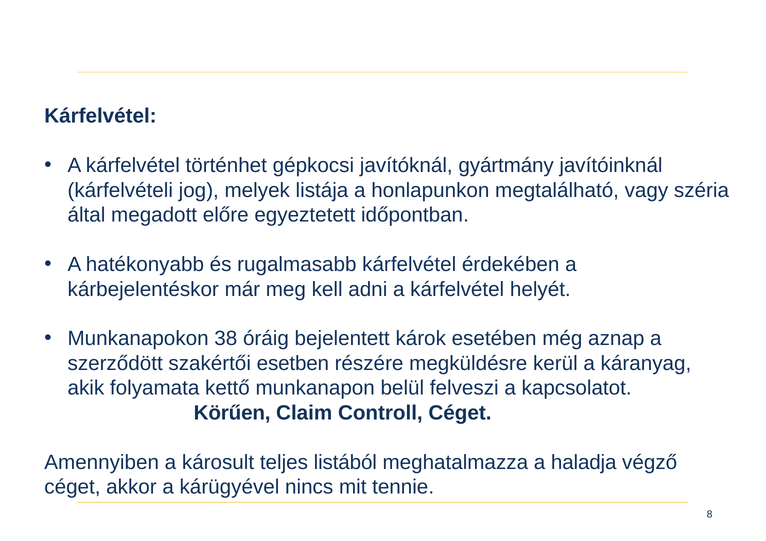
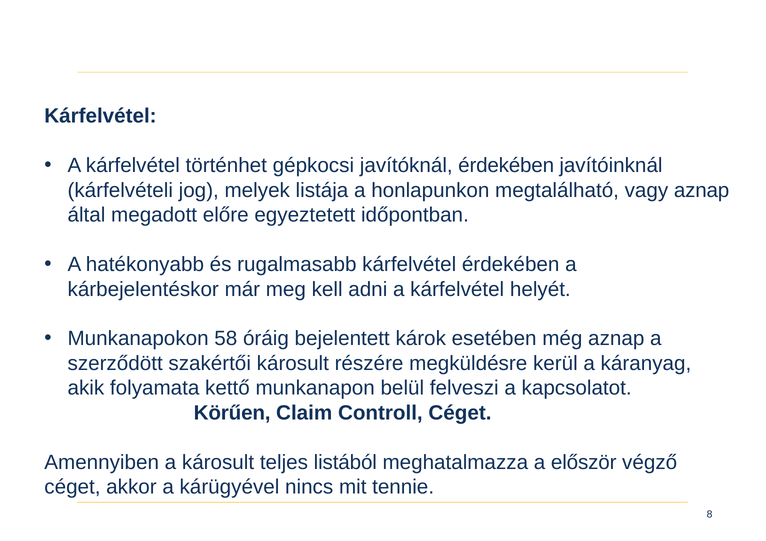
javítóknál gyártmány: gyártmány -> érdekében
vagy széria: széria -> aznap
38: 38 -> 58
szakértői esetben: esetben -> károsult
haladja: haladja -> először
